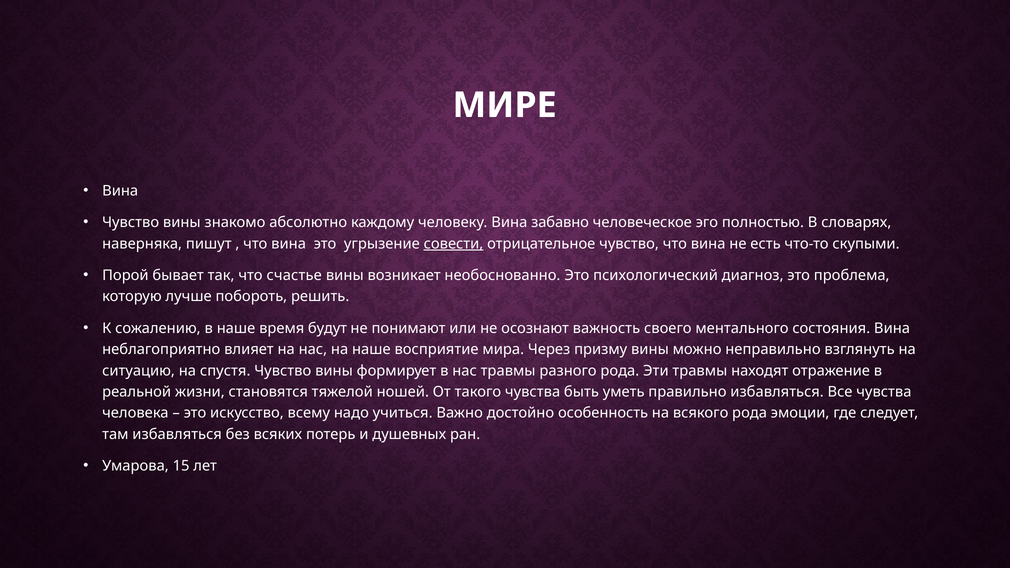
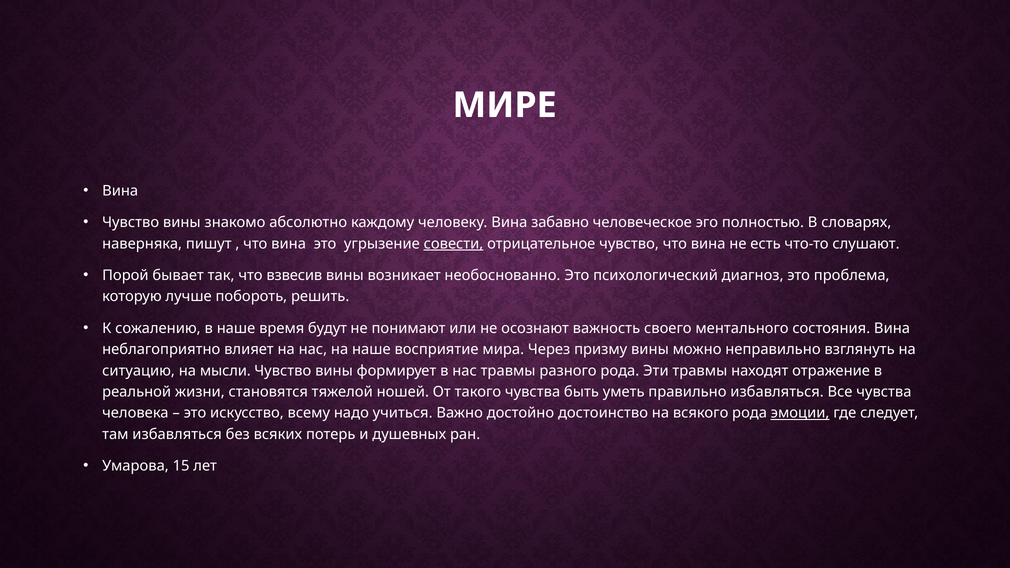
скупыми: скупыми -> слушают
счастье: счастье -> взвесив
спустя: спустя -> мысли
особенность: особенность -> достоинство
эмоции underline: none -> present
